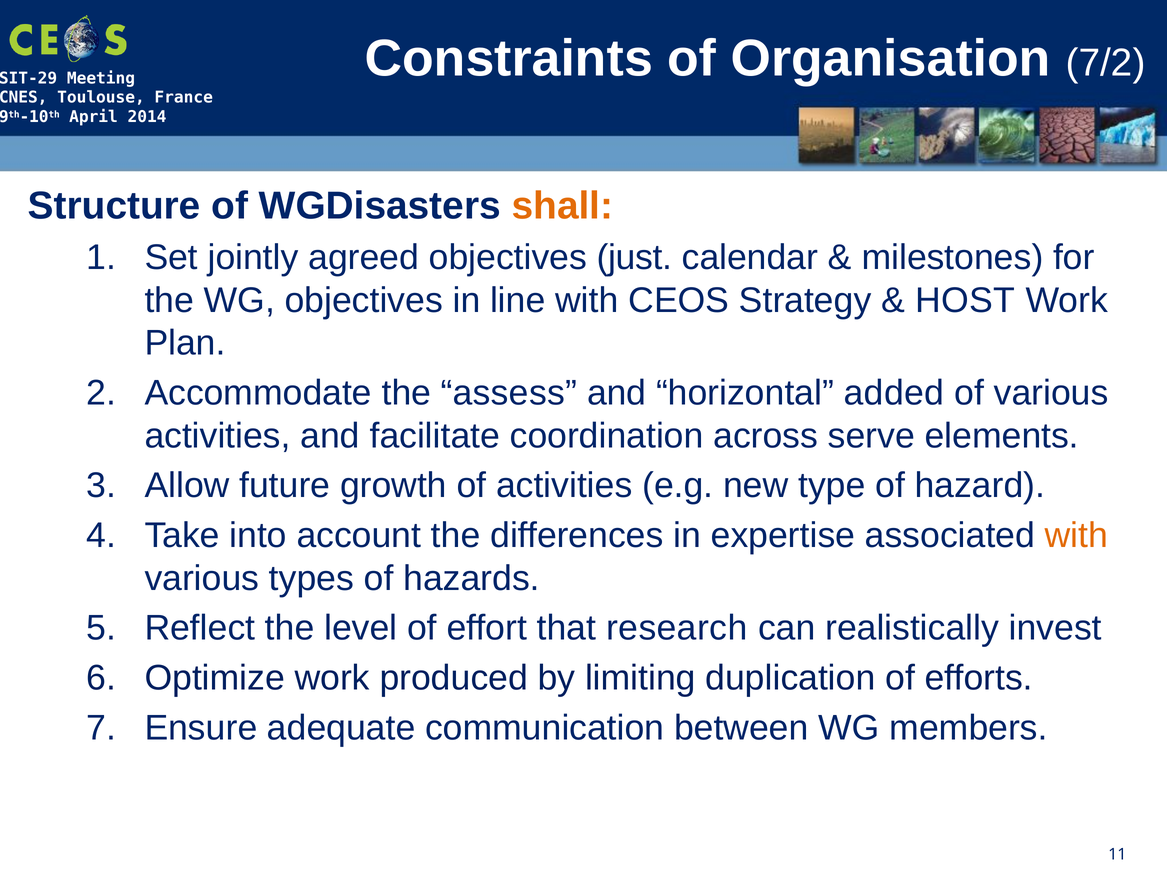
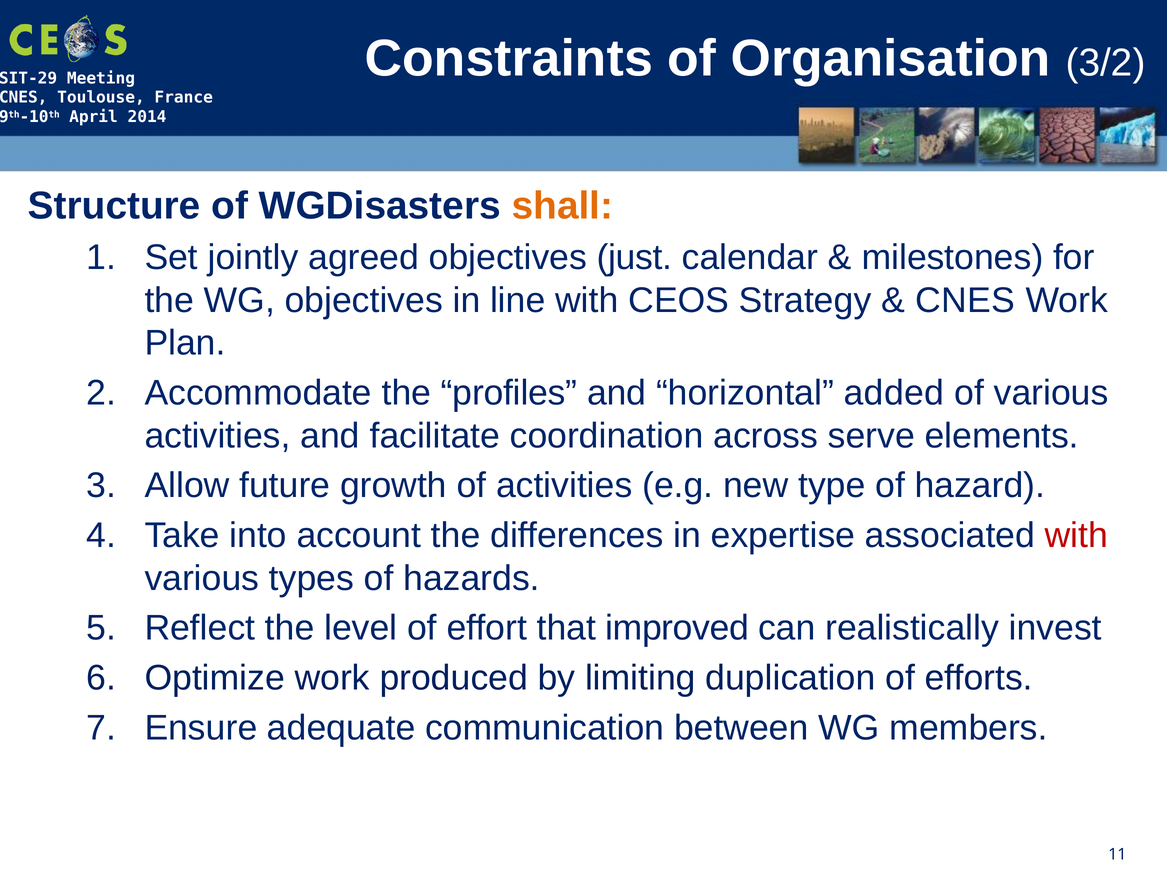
7/2: 7/2 -> 3/2
HOST at (965, 300): HOST -> CNES
assess: assess -> profiles
with at (1076, 536) colour: orange -> red
research: research -> improved
